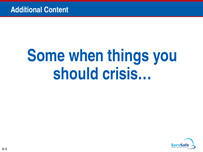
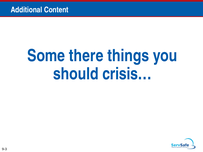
when: when -> there
